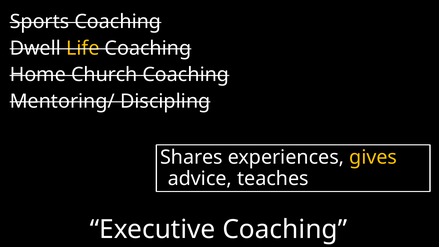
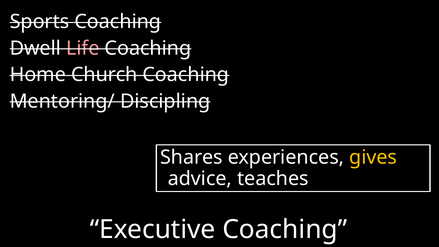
Life colour: yellow -> pink
